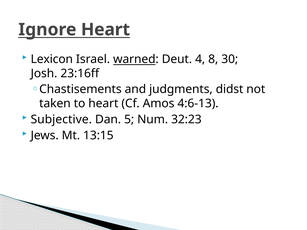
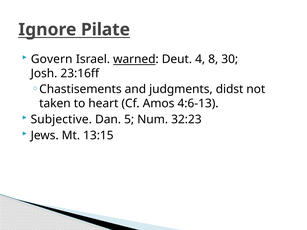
Ignore Heart: Heart -> Pilate
Lexicon: Lexicon -> Govern
